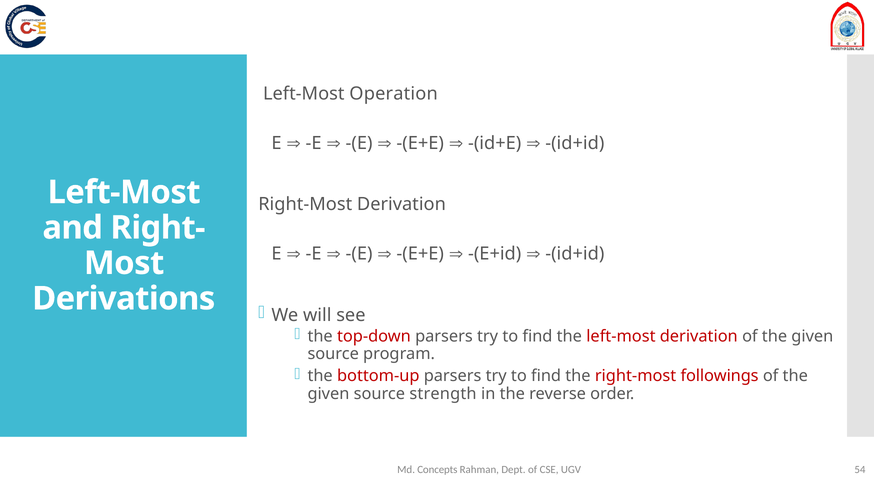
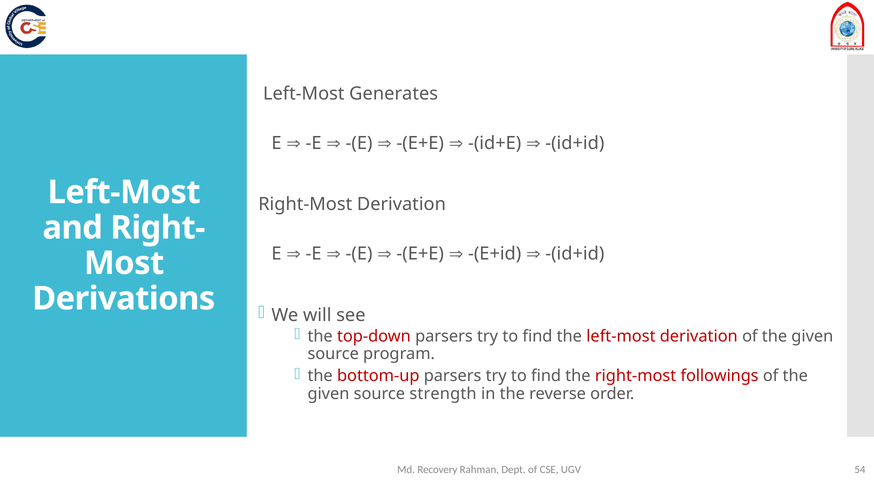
Operation: Operation -> Generates
Concepts: Concepts -> Recovery
